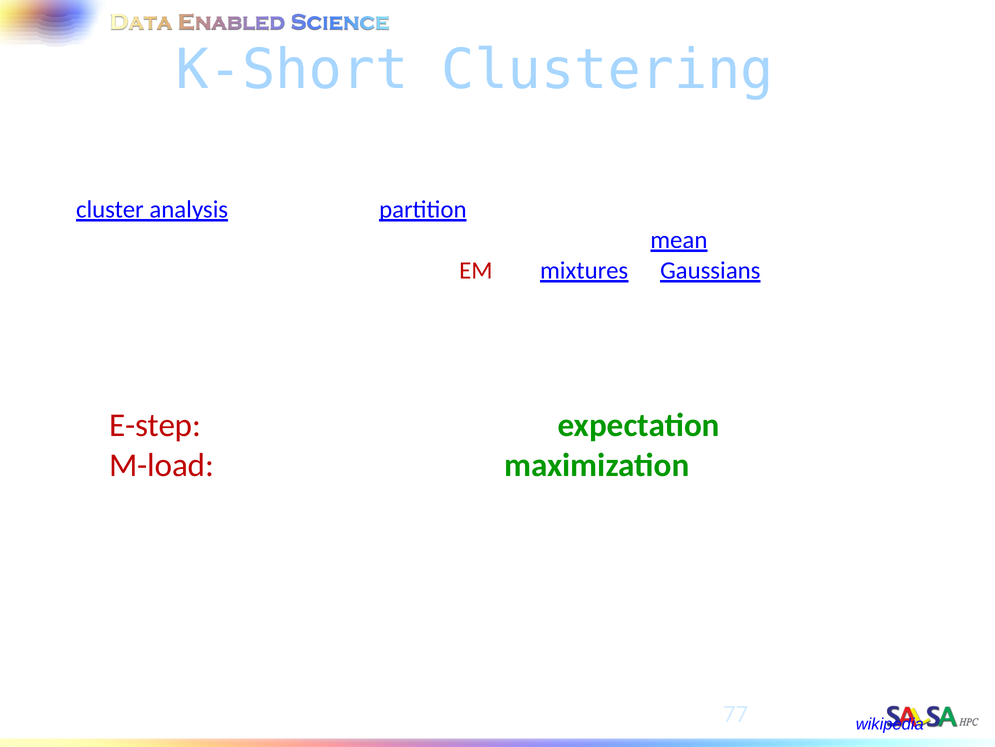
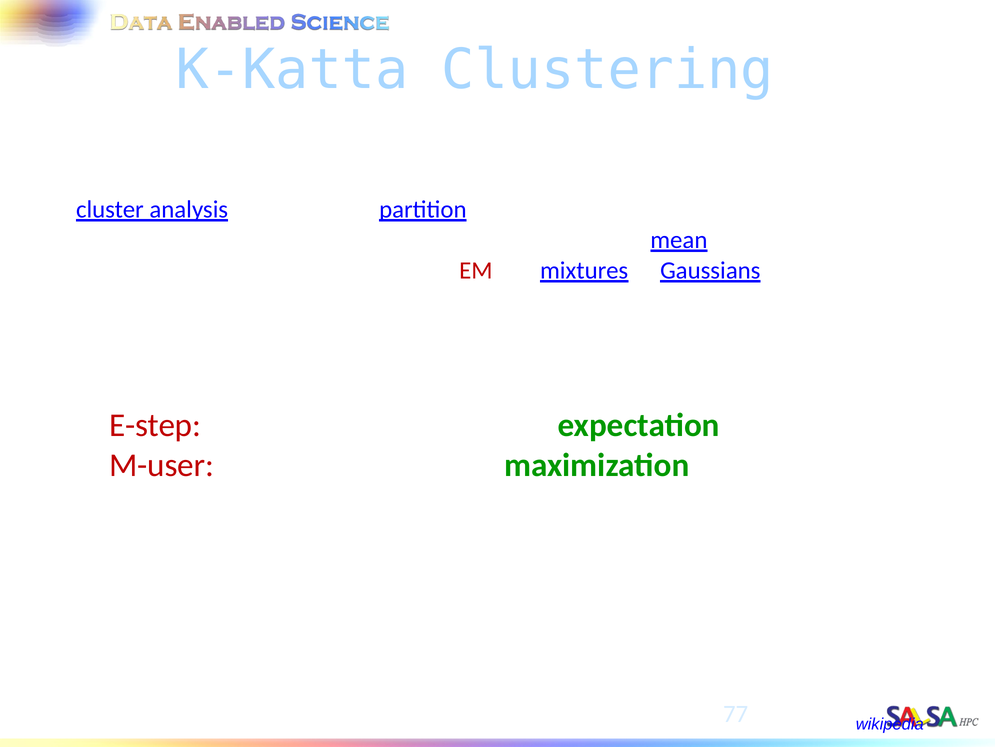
K-Short: K-Short -> K-Katta
M-load: M-load -> M-user
